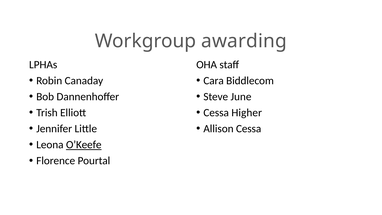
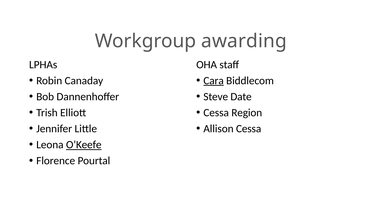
Cara underline: none -> present
June: June -> Date
Higher: Higher -> Region
